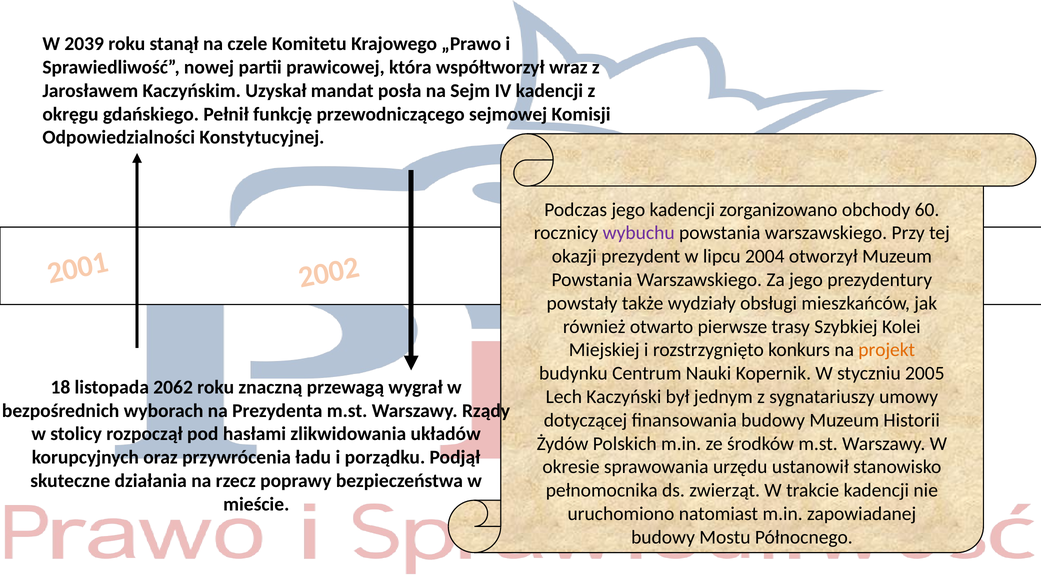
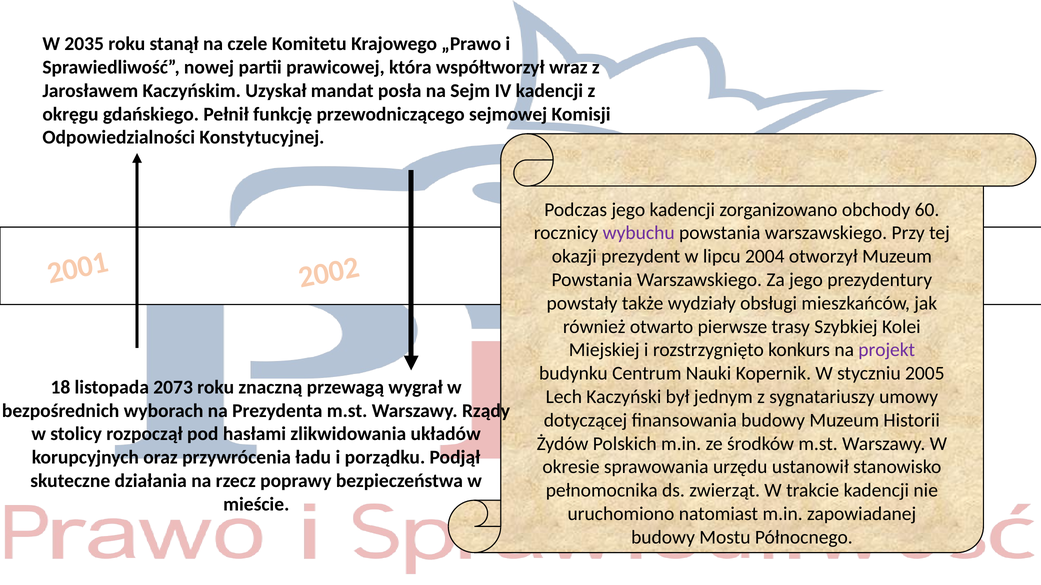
2039: 2039 -> 2035
projekt colour: orange -> purple
2062: 2062 -> 2073
